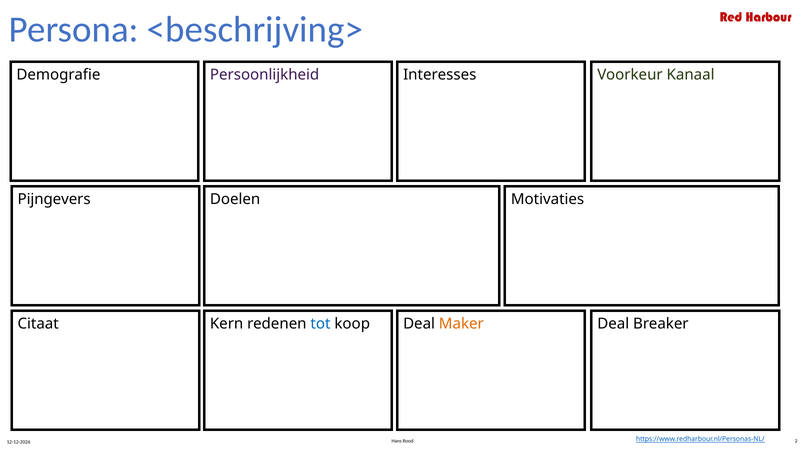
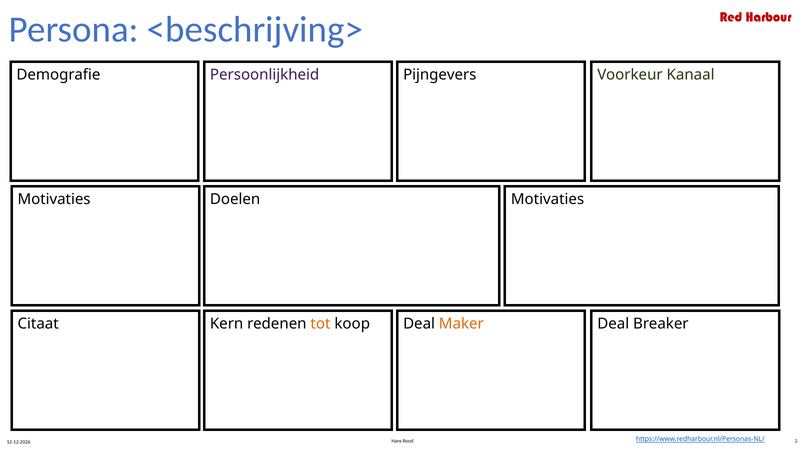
Interesses: Interesses -> Pijngevers
Pijngevers at (54, 199): Pijngevers -> Motivaties
tot colour: blue -> orange
